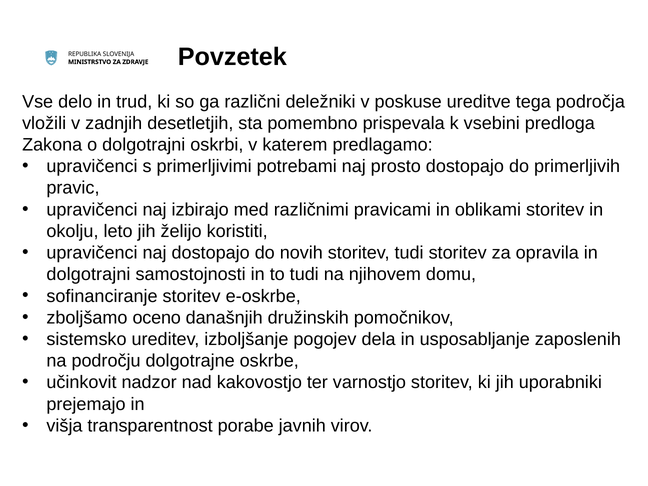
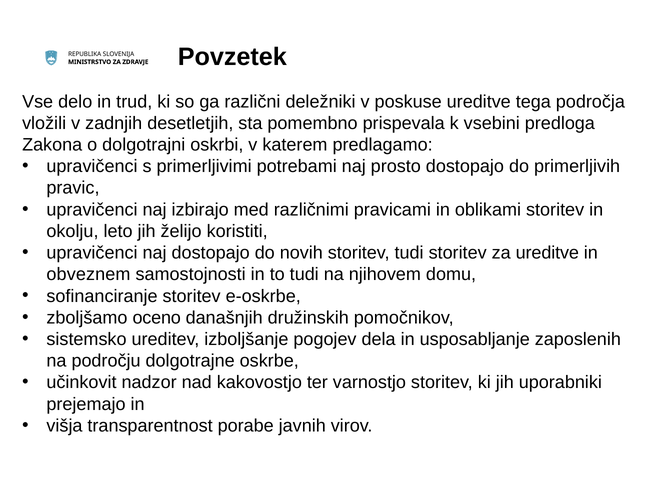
za opravila: opravila -> ureditve
dolgotrajni at (88, 274): dolgotrajni -> obveznem
